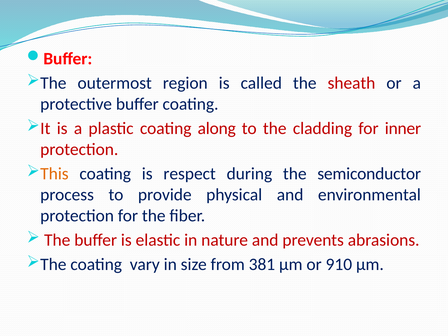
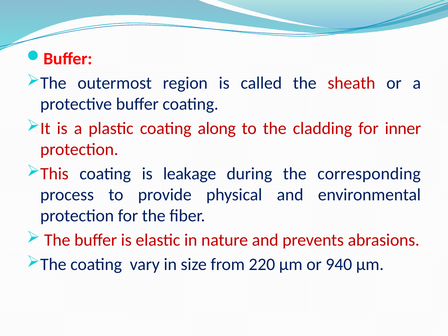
This colour: orange -> red
respect: respect -> leakage
semiconductor: semiconductor -> corresponding
381: 381 -> 220
910: 910 -> 940
